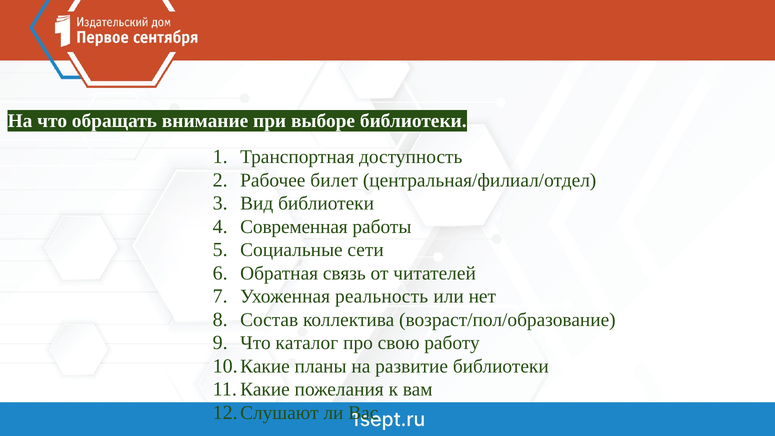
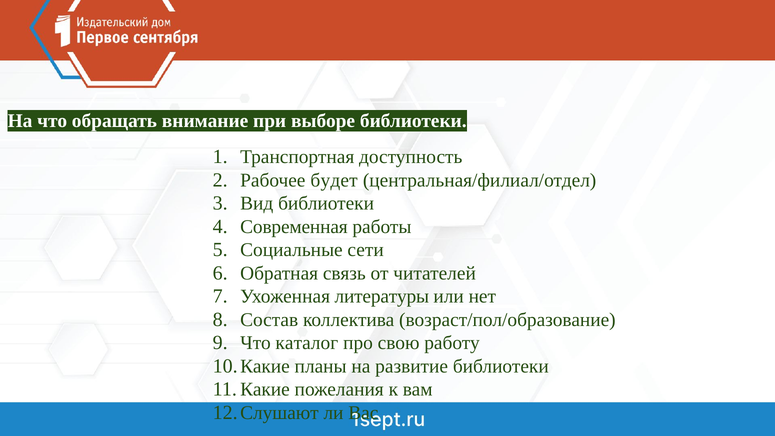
билет: билет -> будет
реальность: реальность -> литературы
